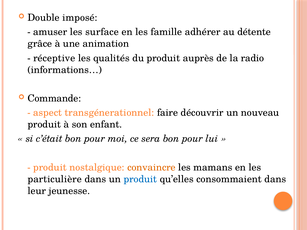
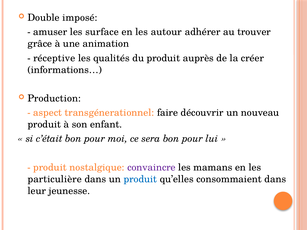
famille: famille -> autour
détente: détente -> trouver
radio: radio -> créer
Commande: Commande -> Production
convaincre colour: orange -> purple
